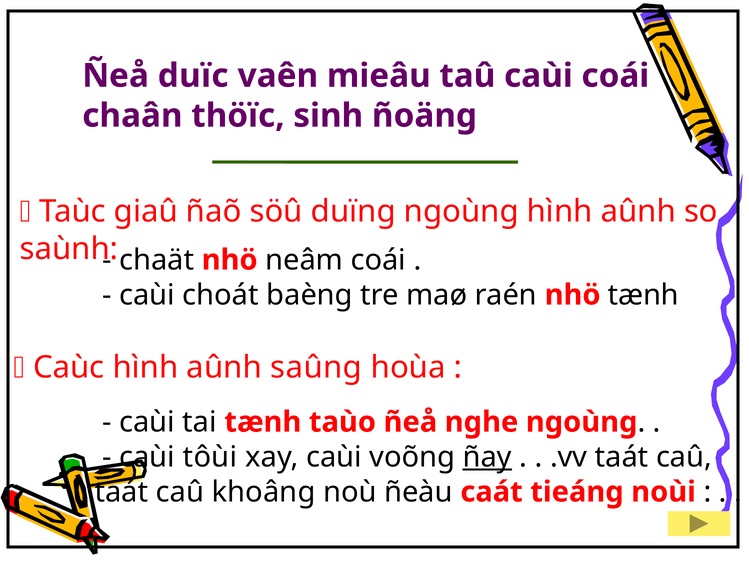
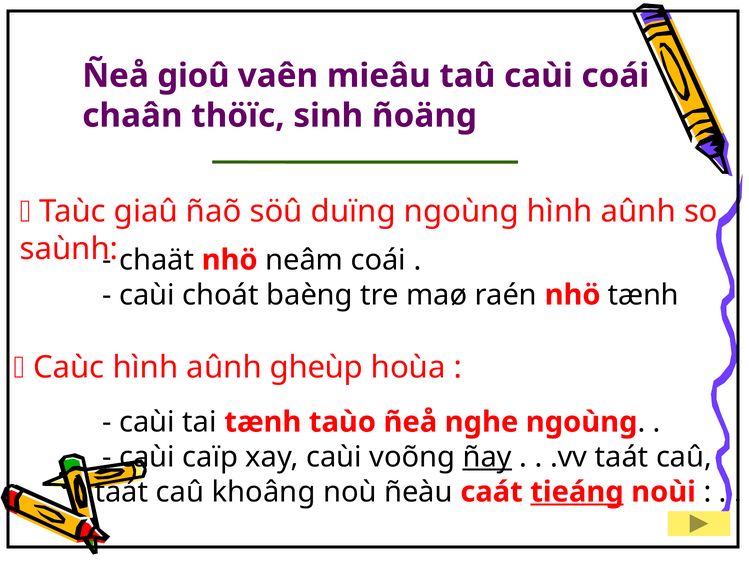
duïc: duïc -> gioû
saûng: saûng -> gheùp
tôùi: tôùi -> caïp
tieáng underline: none -> present
